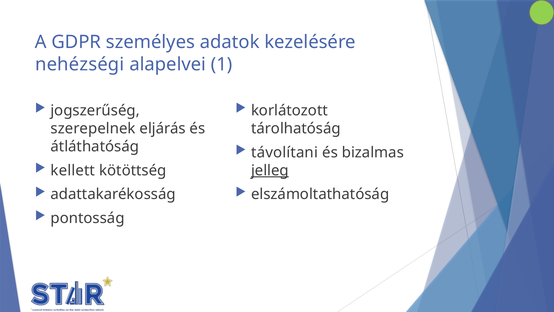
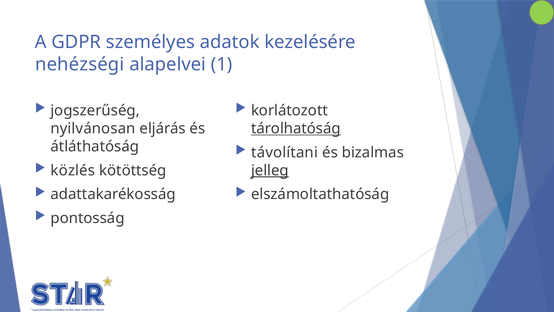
szerepelnek: szerepelnek -> nyilvánosan
tárolhatóság underline: none -> present
kellett: kellett -> közlés
